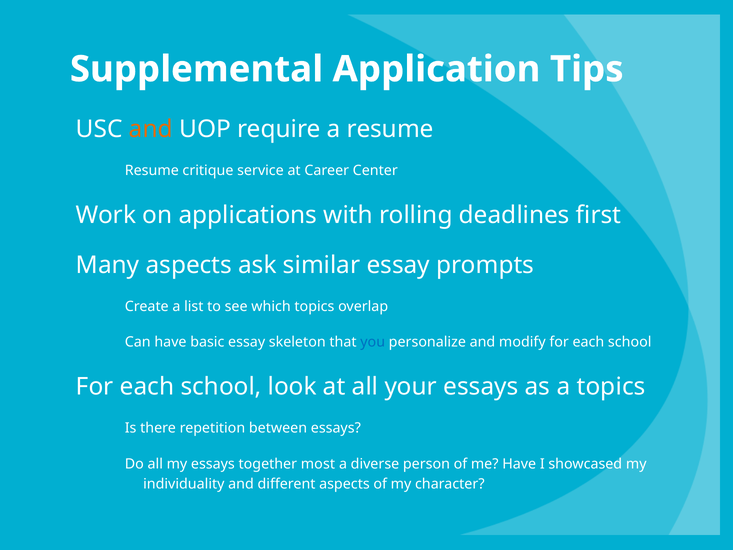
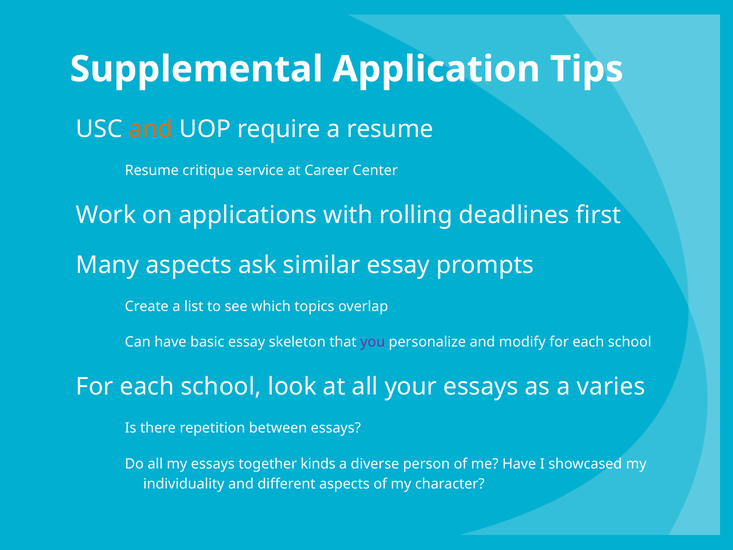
you colour: blue -> purple
a topics: topics -> varies
most: most -> kinds
